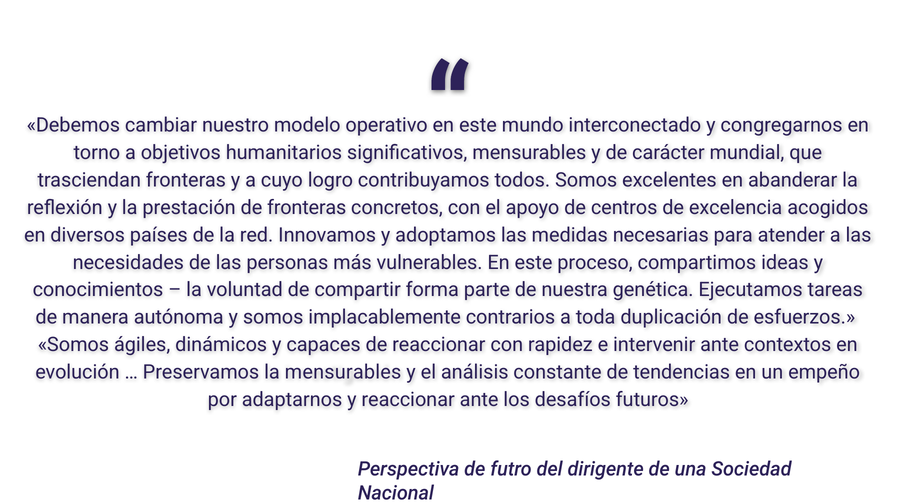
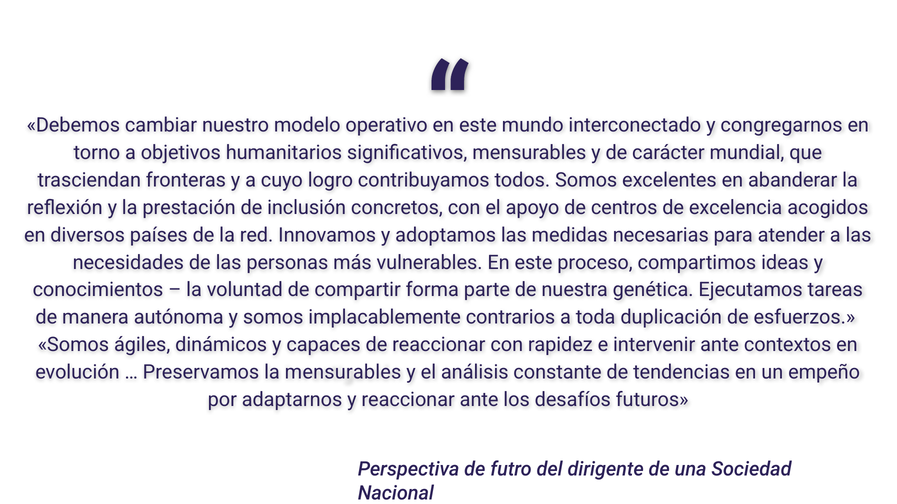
de fronteras: fronteras -> inclusión
